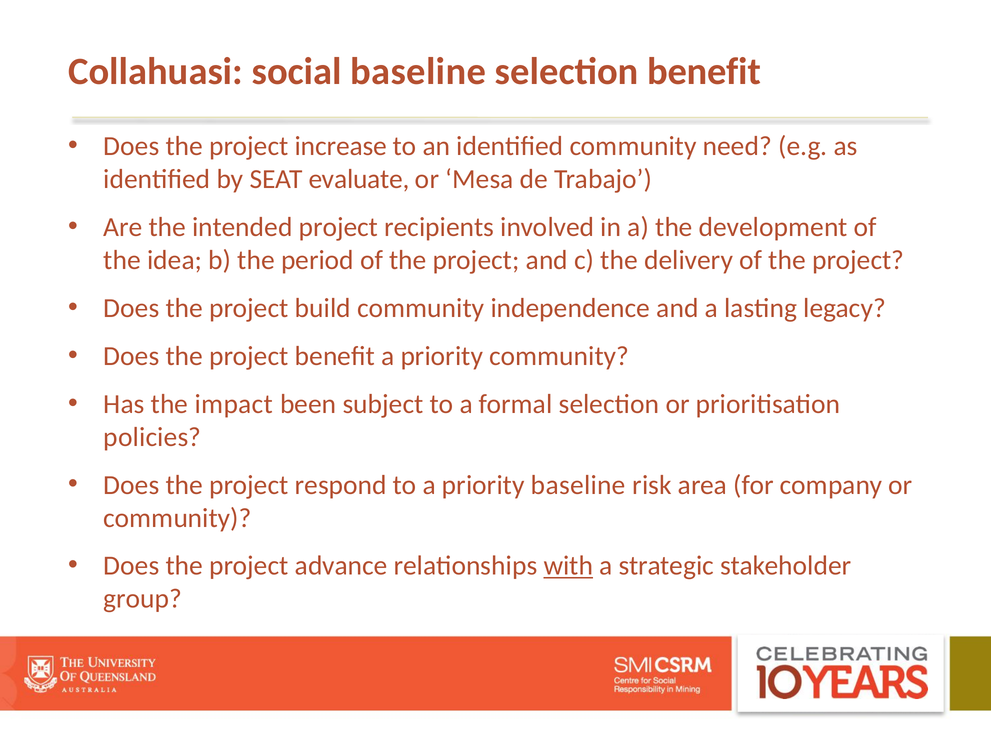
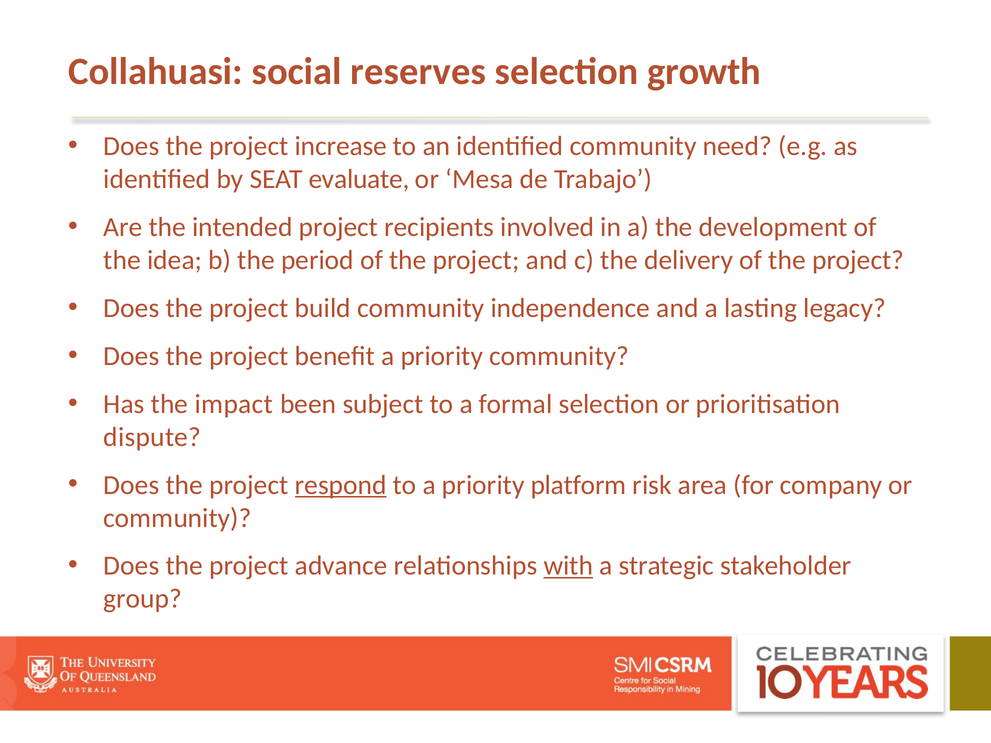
social baseline: baseline -> reserves
selection benefit: benefit -> growth
policies: policies -> dispute
respond underline: none -> present
priority baseline: baseline -> platform
